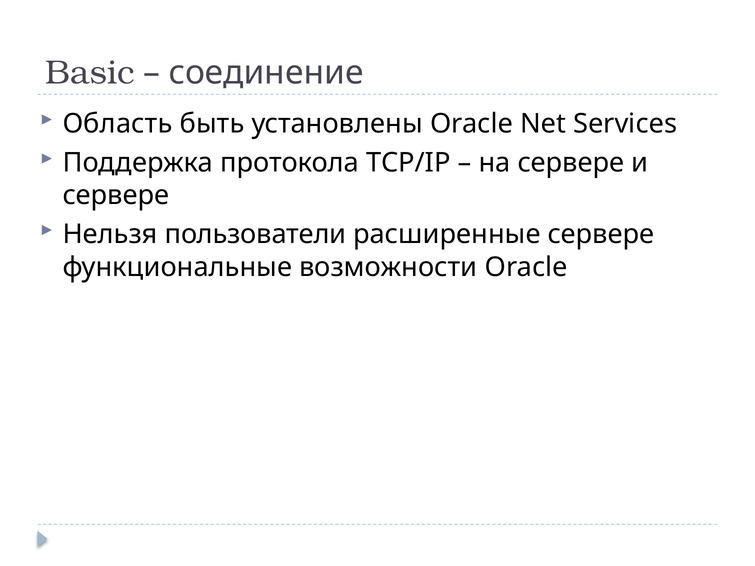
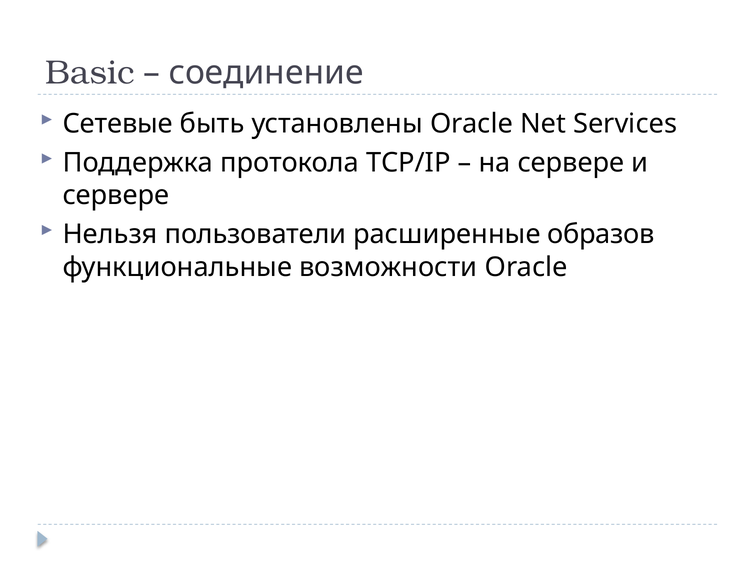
Область: Область -> Сетевые
расширенные сервере: сервере -> образов
